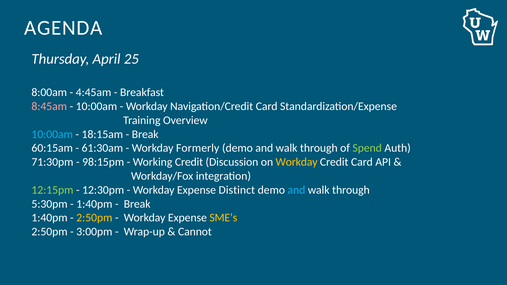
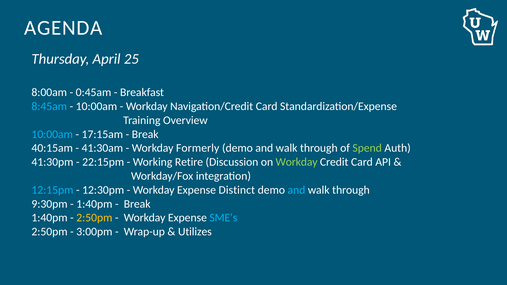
4:45am: 4:45am -> 0:45am
8:45am colour: pink -> light blue
18:15am: 18:15am -> 17:15am
60:15am: 60:15am -> 40:15am
61:30am: 61:30am -> 41:30am
71:30pm: 71:30pm -> 41:30pm
98:15pm: 98:15pm -> 22:15pm
Working Credit: Credit -> Retire
Workday at (297, 162) colour: yellow -> light green
12:15pm colour: light green -> light blue
5:30pm: 5:30pm -> 9:30pm
SME’s colour: yellow -> light blue
Cannot: Cannot -> Utilizes
